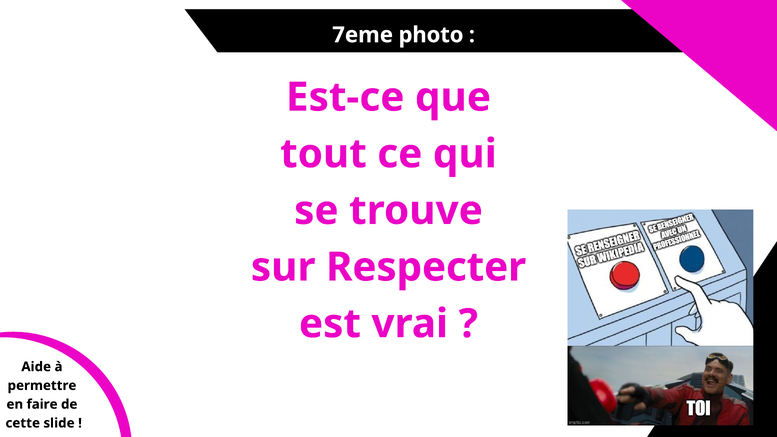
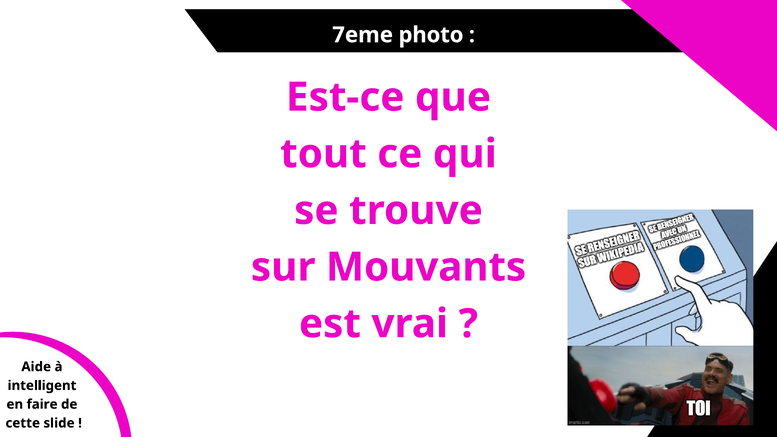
Respecter: Respecter -> Mouvants
permettre: permettre -> intelligent
